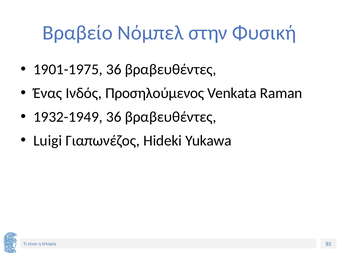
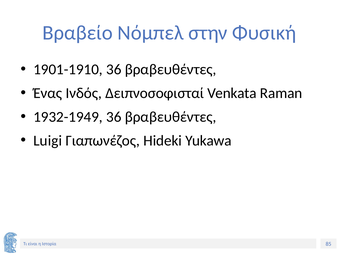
1901-1975: 1901-1975 -> 1901-1910
Προσηλούμενος: Προσηλούμενος -> Δειπνοσοφισταί
